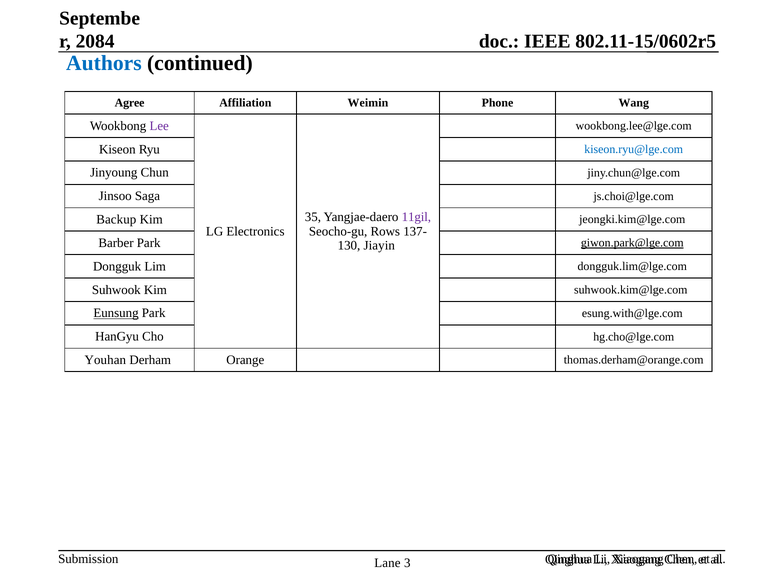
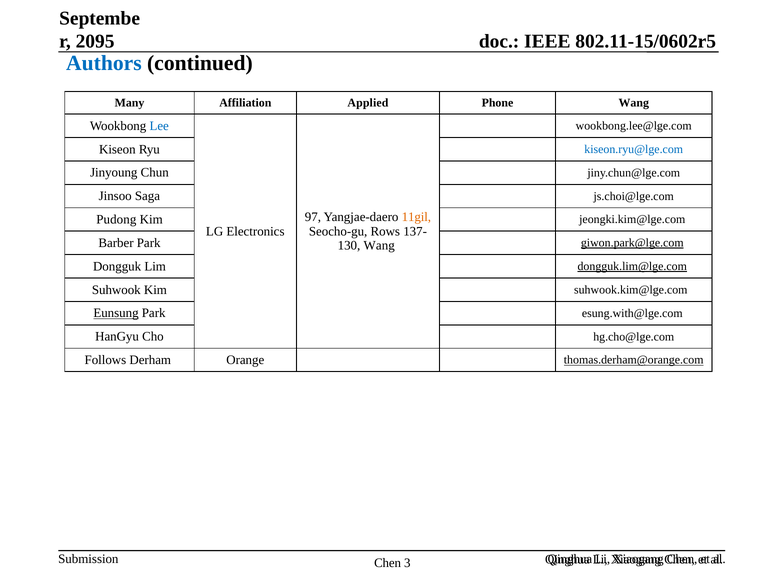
2084: 2084 -> 2095
Agree: Agree -> Many
Weimin: Weimin -> Applied
Lee colour: purple -> blue
35: 35 -> 97
11gil colour: purple -> orange
Backup: Backup -> Pudong
Jiayin at (379, 246): Jiayin -> Wang
dongguk.lim@lge.com underline: none -> present
Youhan: Youhan -> Follows
thomas.derham@orange.com underline: none -> present
Lane at (387, 563): Lane -> Chen
